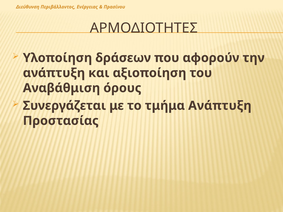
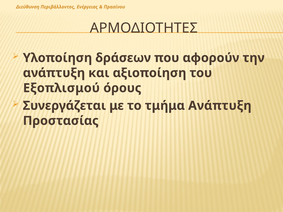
Αναβάθμιση: Αναβάθμιση -> Εξοπλισμού
